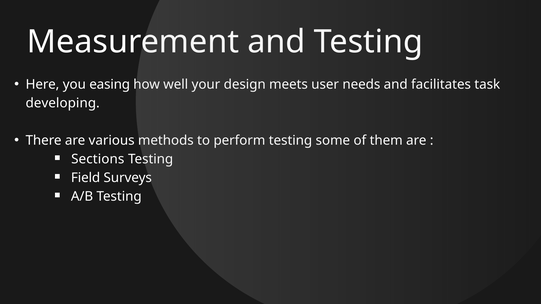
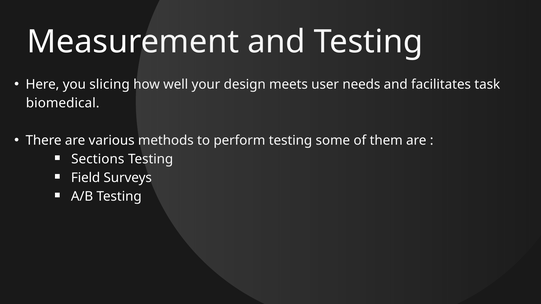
easing: easing -> slicing
developing: developing -> biomedical
